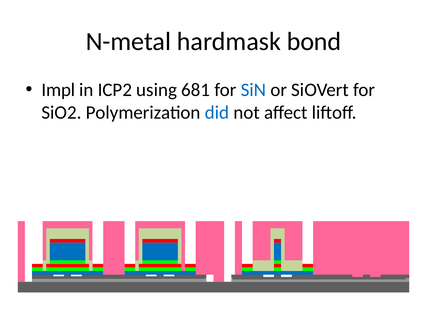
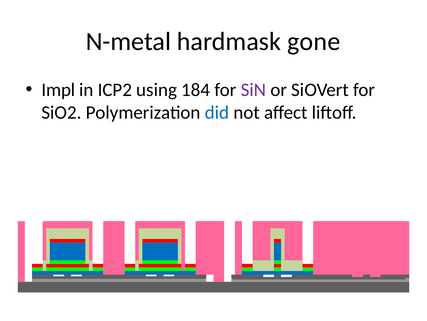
bond: bond -> gone
681: 681 -> 184
SiN colour: blue -> purple
